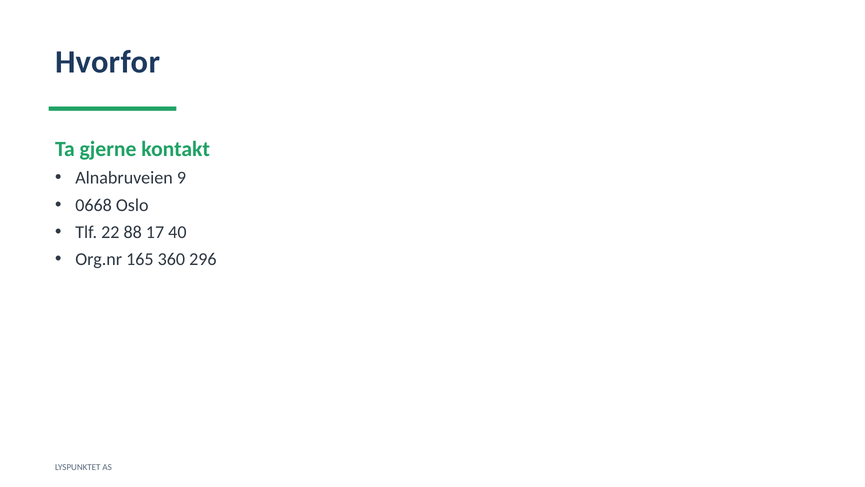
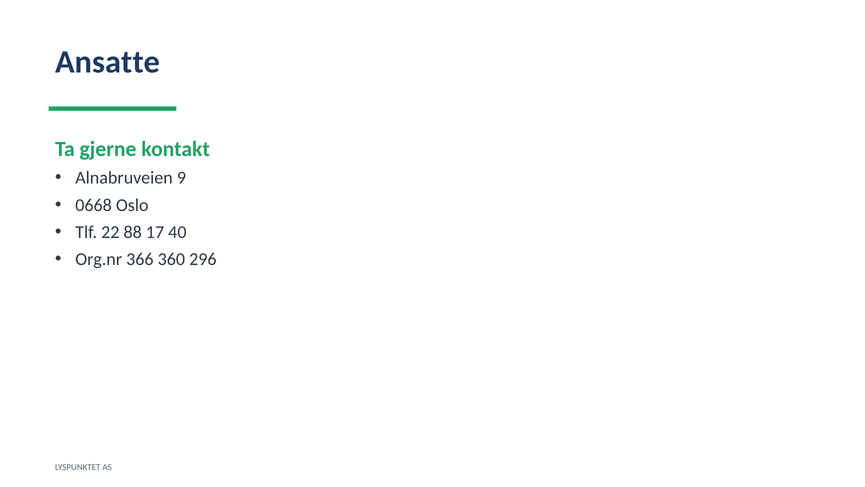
Hvorfor: Hvorfor -> Ansatte
165: 165 -> 366
